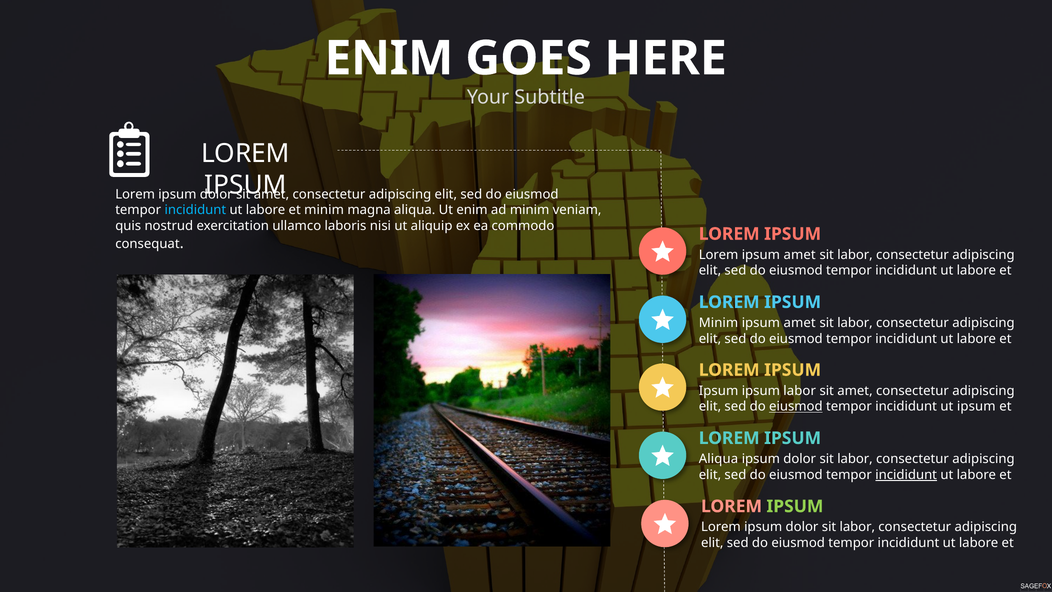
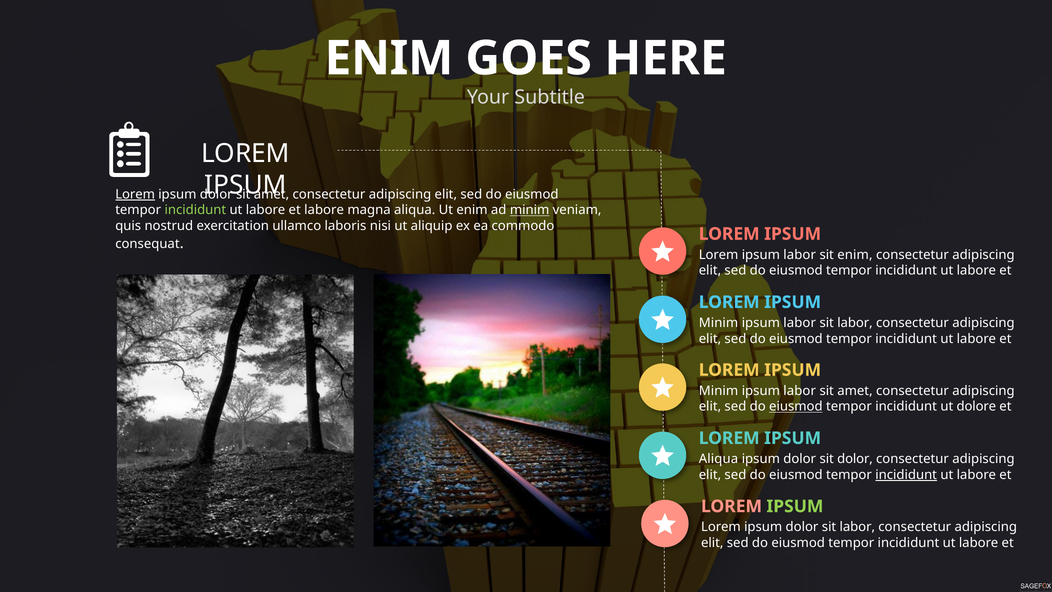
Lorem at (135, 194) underline: none -> present
incididunt at (195, 210) colour: light blue -> light green
et minim: minim -> labore
minim at (530, 210) underline: none -> present
Lorem ipsum amet: amet -> labor
labor at (855, 255): labor -> enim
amet at (800, 323): amet -> labor
Ipsum at (719, 391): Ipsum -> Minim
ut ipsum: ipsum -> dolore
labor at (855, 459): labor -> dolor
